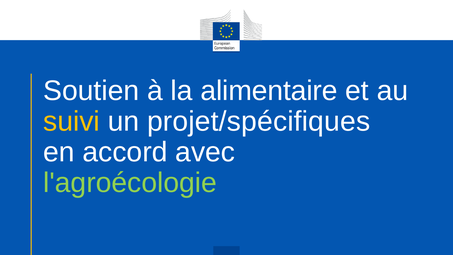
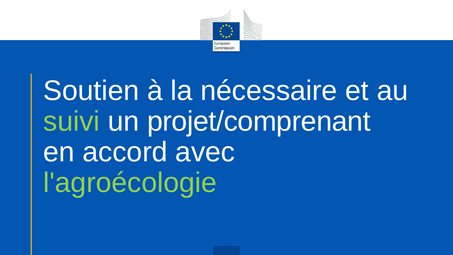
alimentaire: alimentaire -> nécessaire
suivi colour: yellow -> light green
projet/spécifiques: projet/spécifiques -> projet/comprenant
